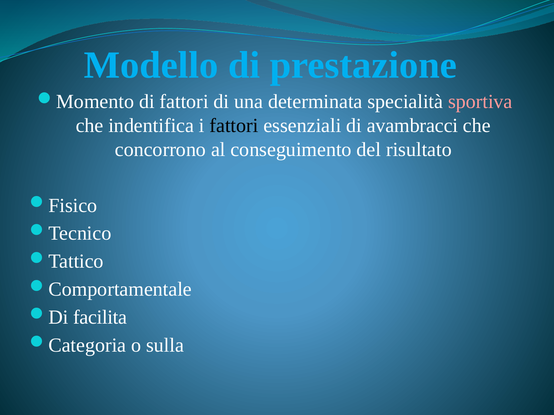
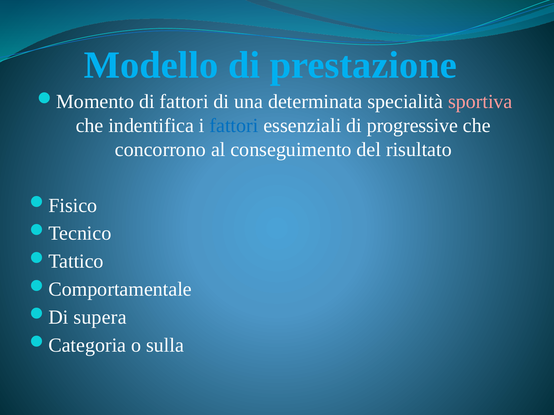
fattori at (234, 126) colour: black -> blue
avambracci: avambracci -> progressive
facilita: facilita -> supera
